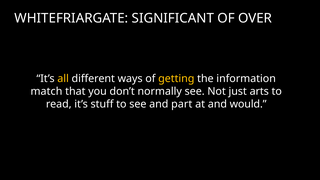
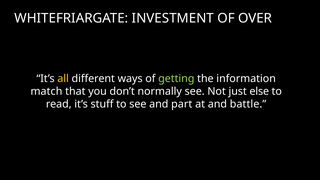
SIGNIFICANT: SIGNIFICANT -> INVESTMENT
getting colour: yellow -> light green
arts: arts -> else
would: would -> battle
